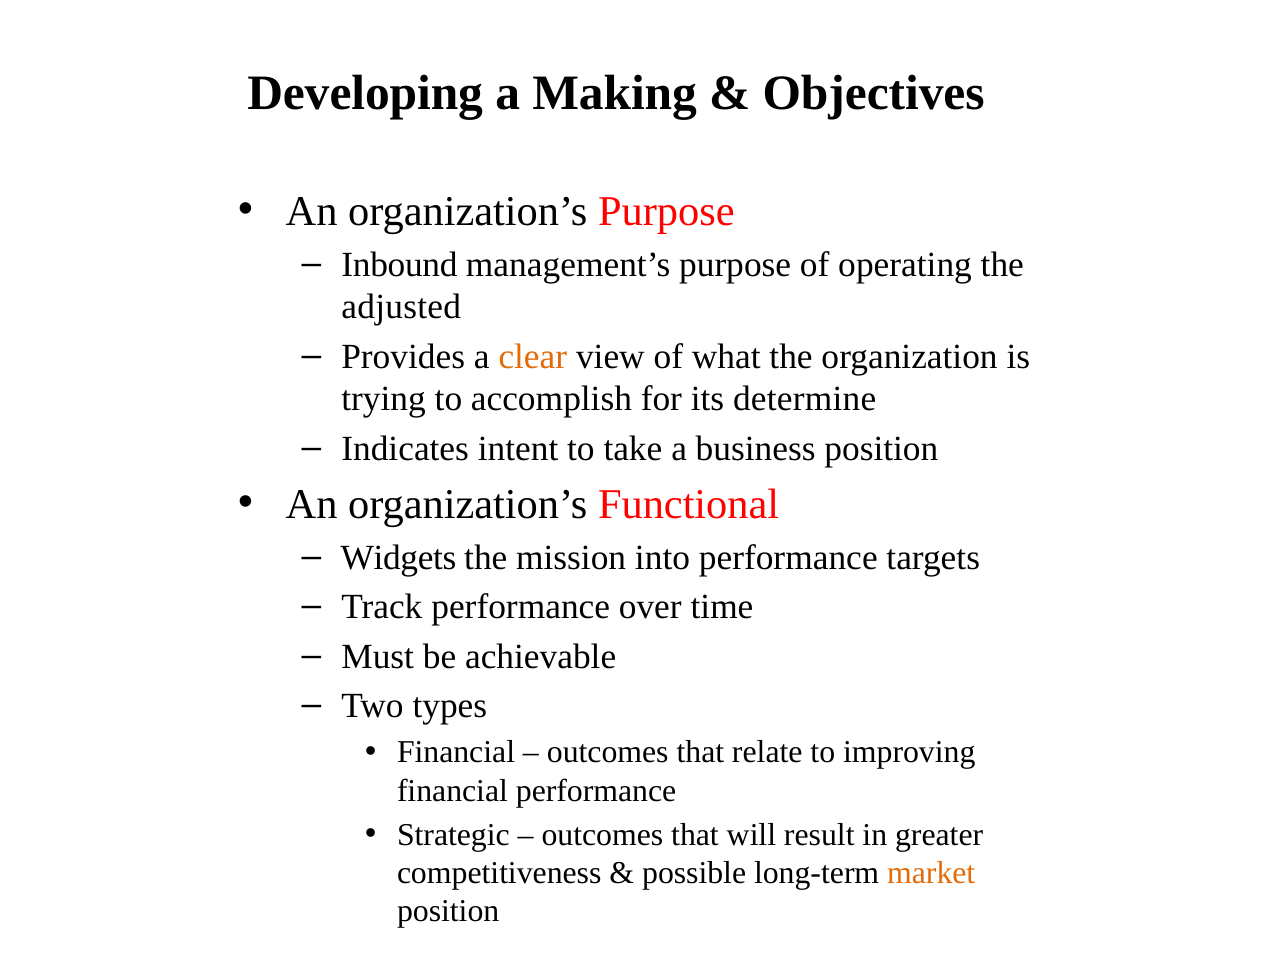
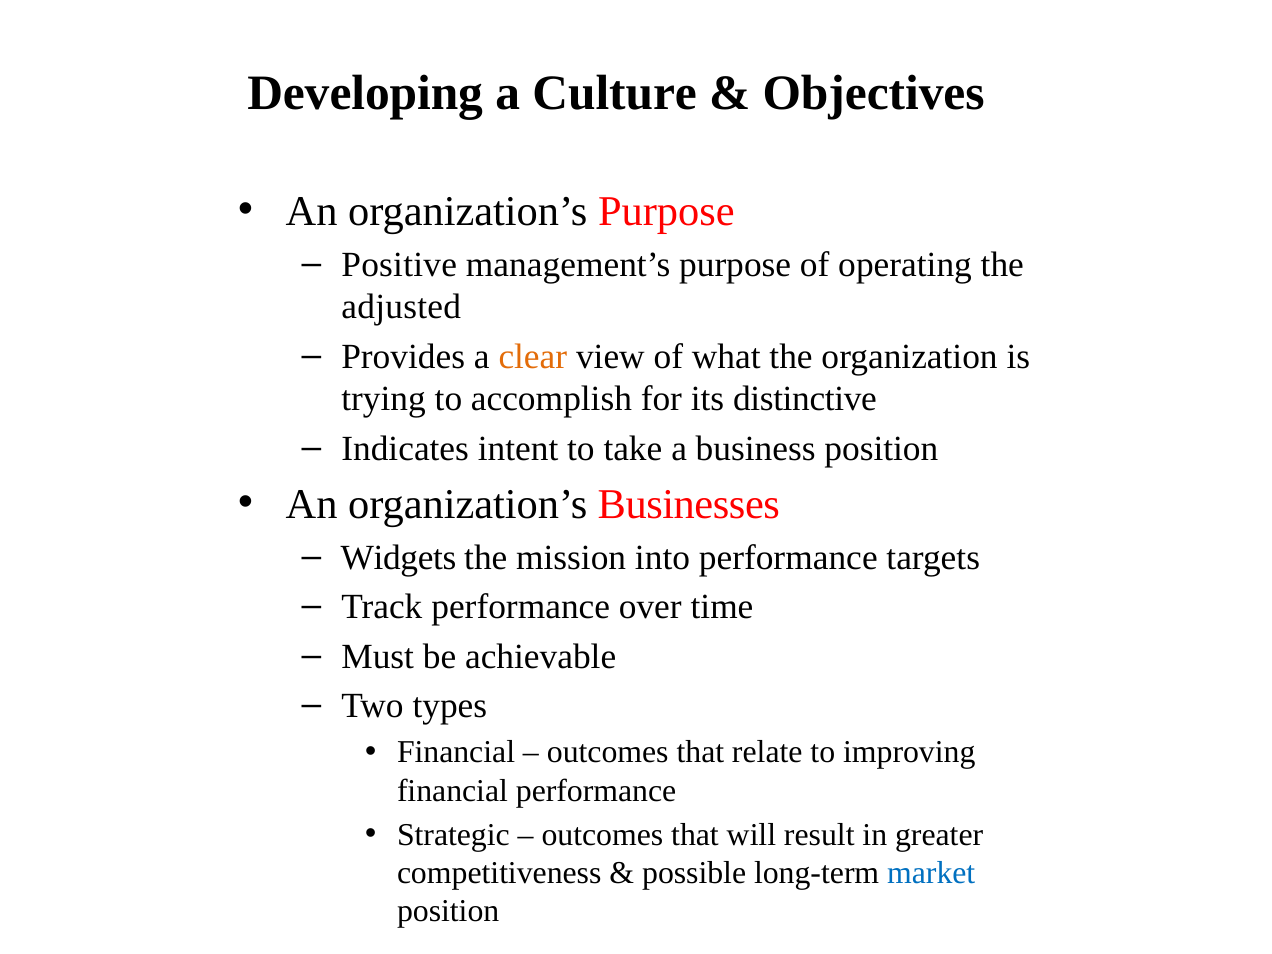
Making: Making -> Culture
Inbound: Inbound -> Positive
determine: determine -> distinctive
Functional: Functional -> Businesses
market colour: orange -> blue
